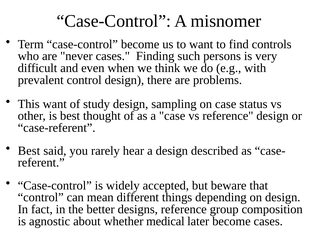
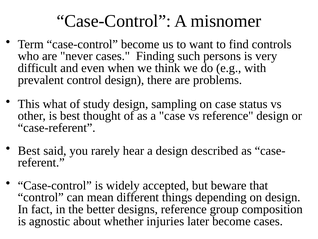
This want: want -> what
medical: medical -> injuries
